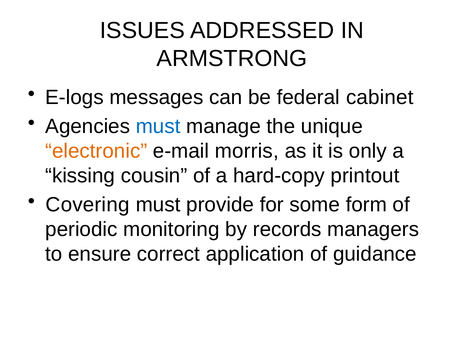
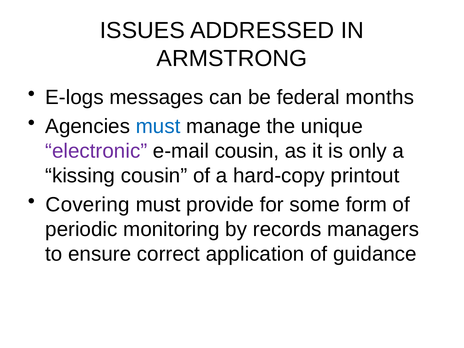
cabinet: cabinet -> months
electronic colour: orange -> purple
e-mail morris: morris -> cousin
